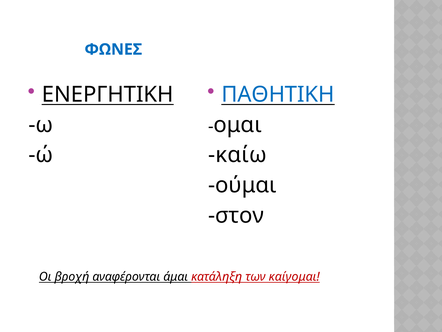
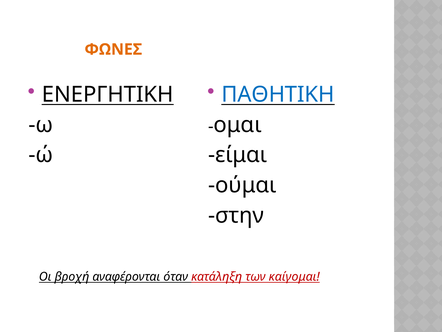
ΦΩΝΕΣ colour: blue -> orange
καίω: καίω -> είμαι
στον: στον -> στην
άμαι: άμαι -> όταν
